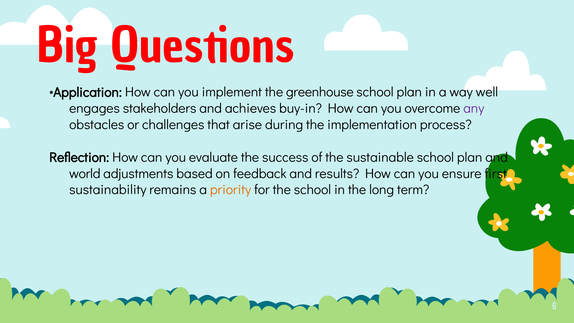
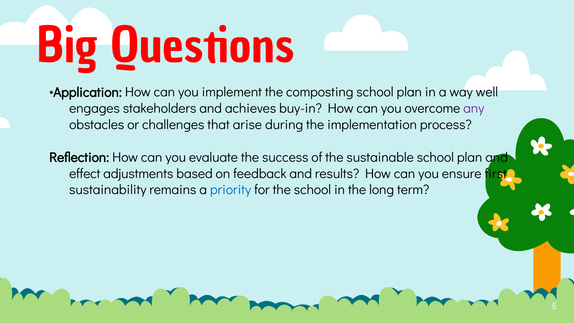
greenhouse: greenhouse -> composting
world: world -> effect
priority colour: orange -> blue
